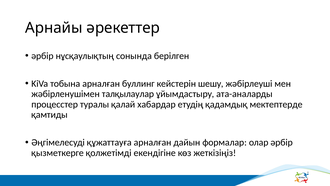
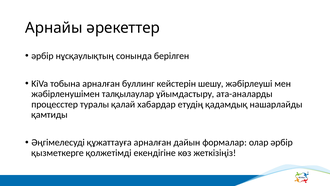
мектептерде: мектептерде -> нашарлайды
